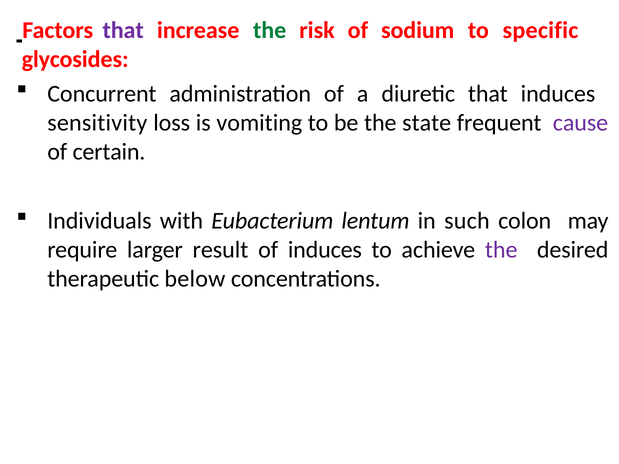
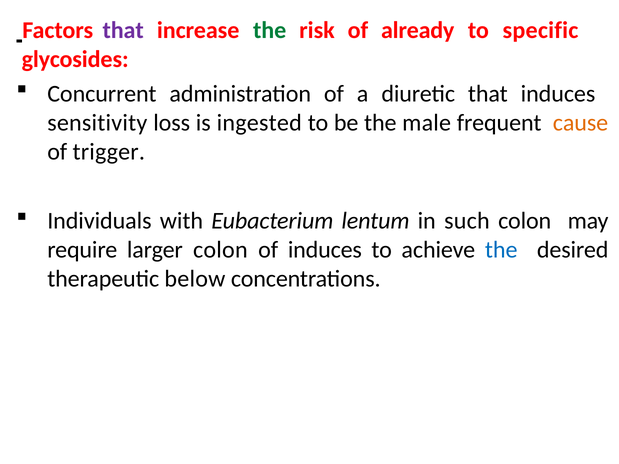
sodium: sodium -> already
vomiting: vomiting -> ingested
state: state -> male
cause colour: purple -> orange
certain: certain -> trigger
larger result: result -> colon
the at (501, 250) colour: purple -> blue
